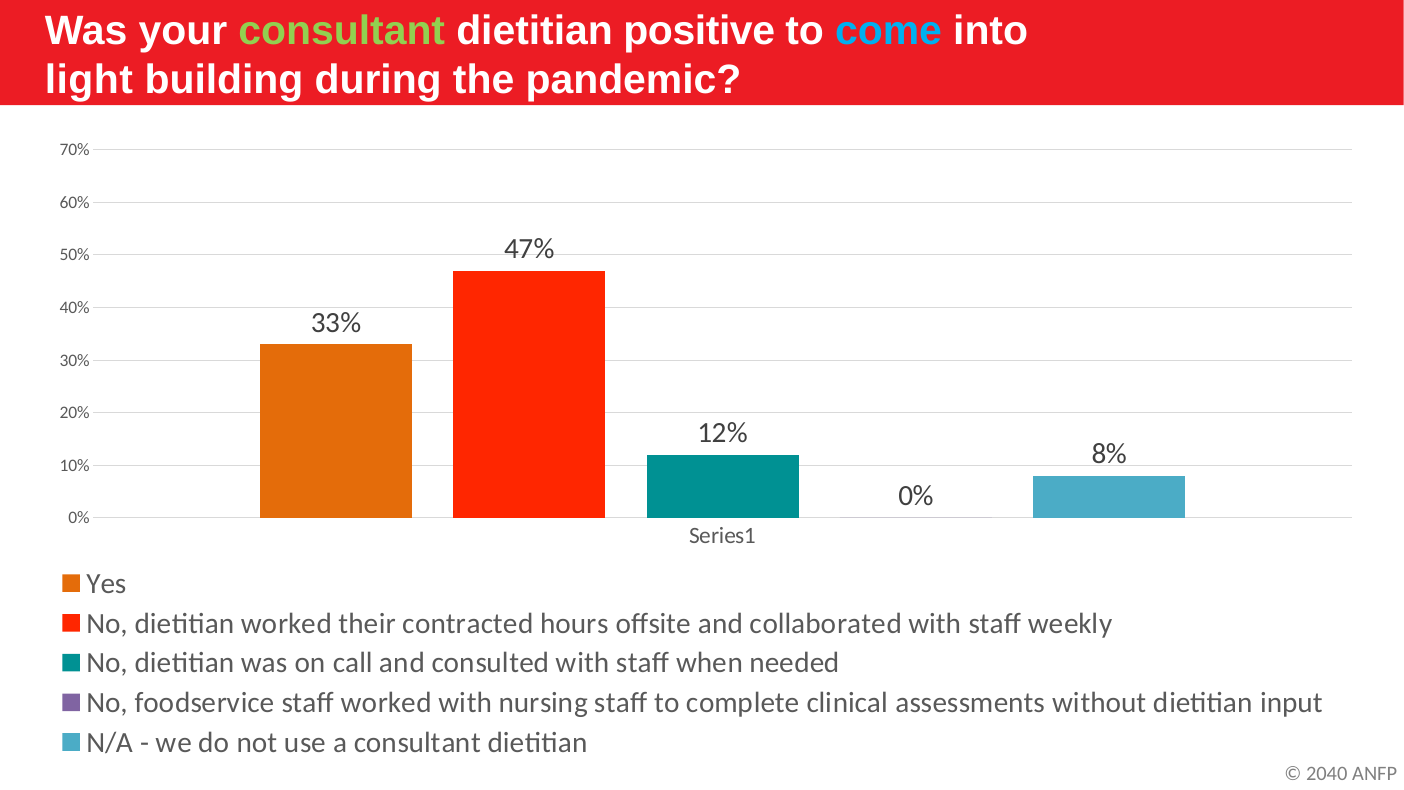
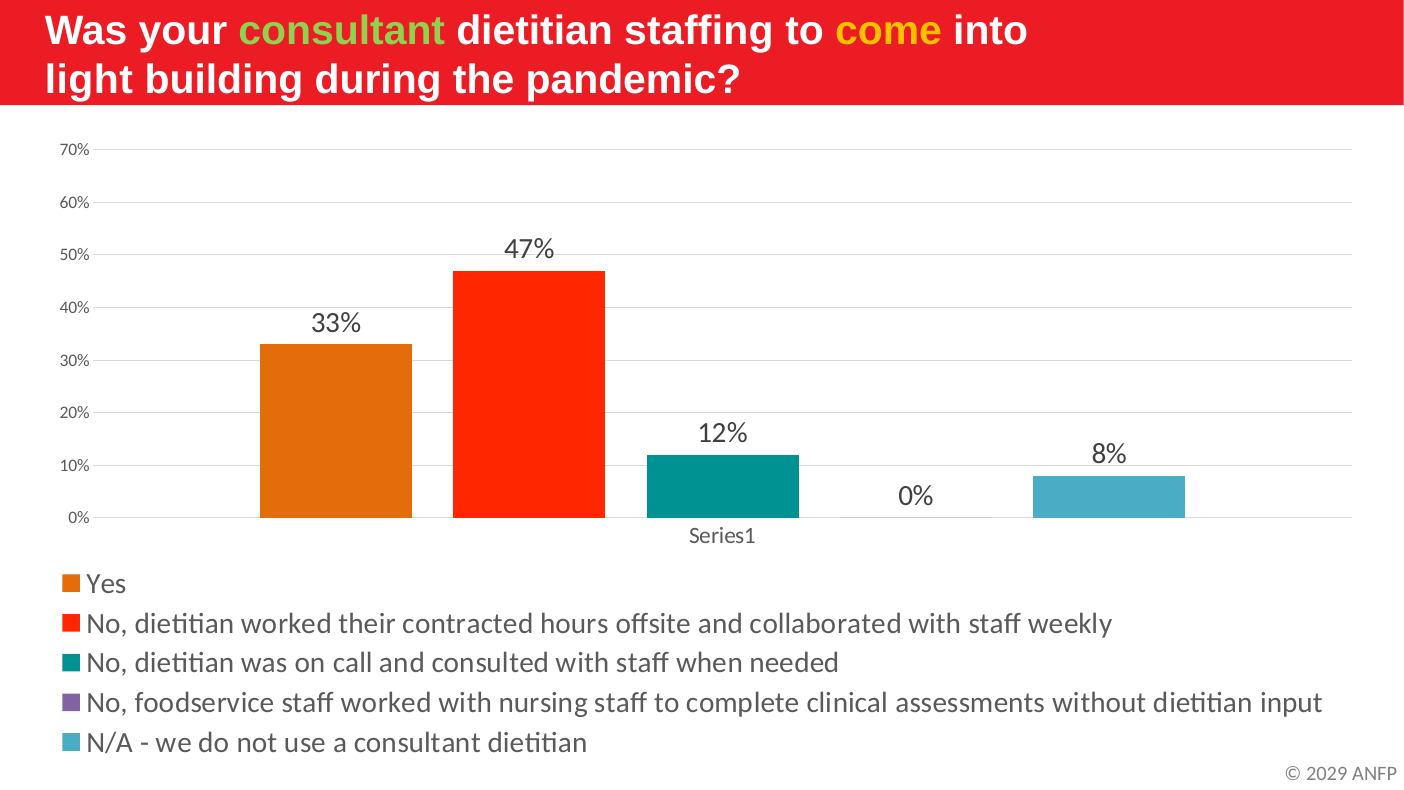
positive: positive -> staffing
come colour: light blue -> yellow
2040: 2040 -> 2029
